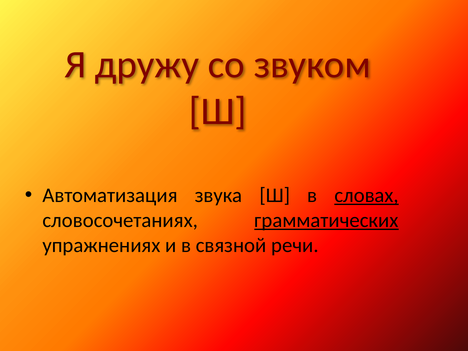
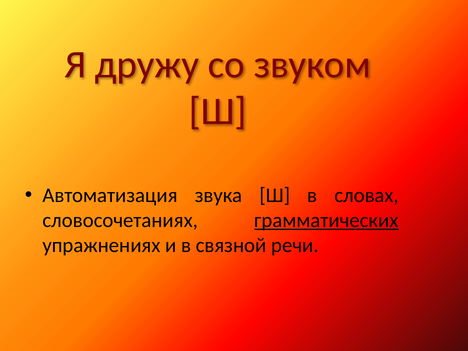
словах underline: present -> none
